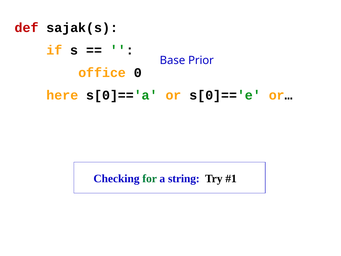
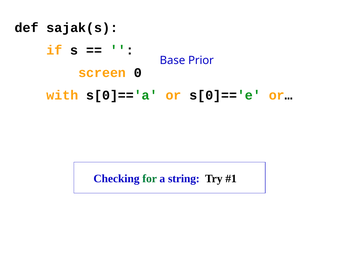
def colour: red -> black
office: office -> screen
here: here -> with
